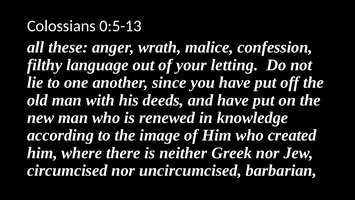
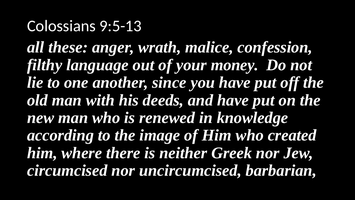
0:5-13: 0:5-13 -> 9:5-13
letting: letting -> money
